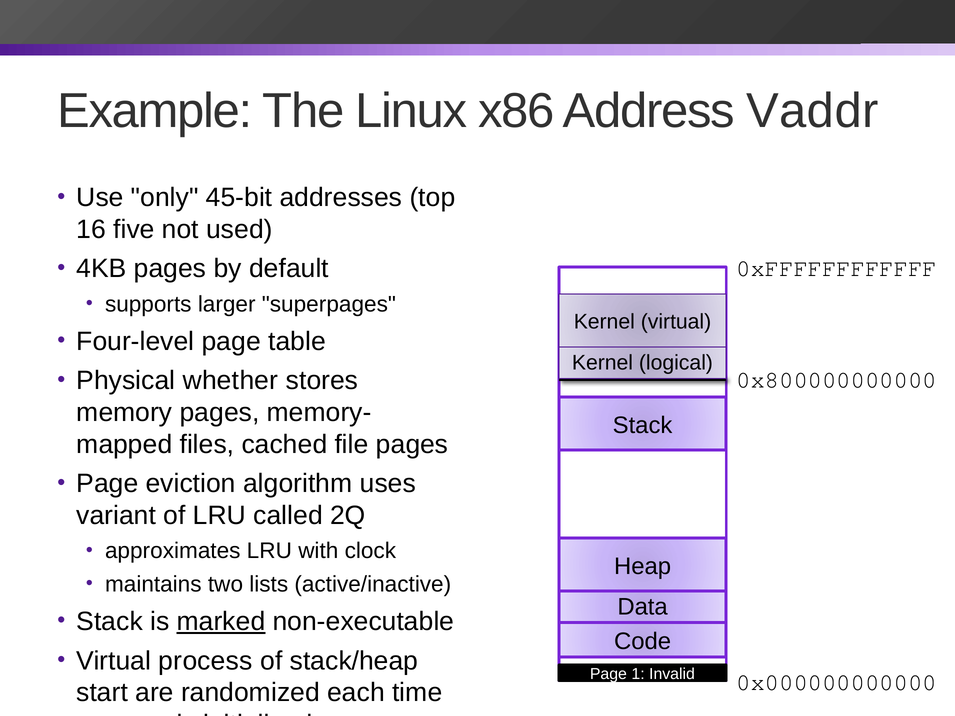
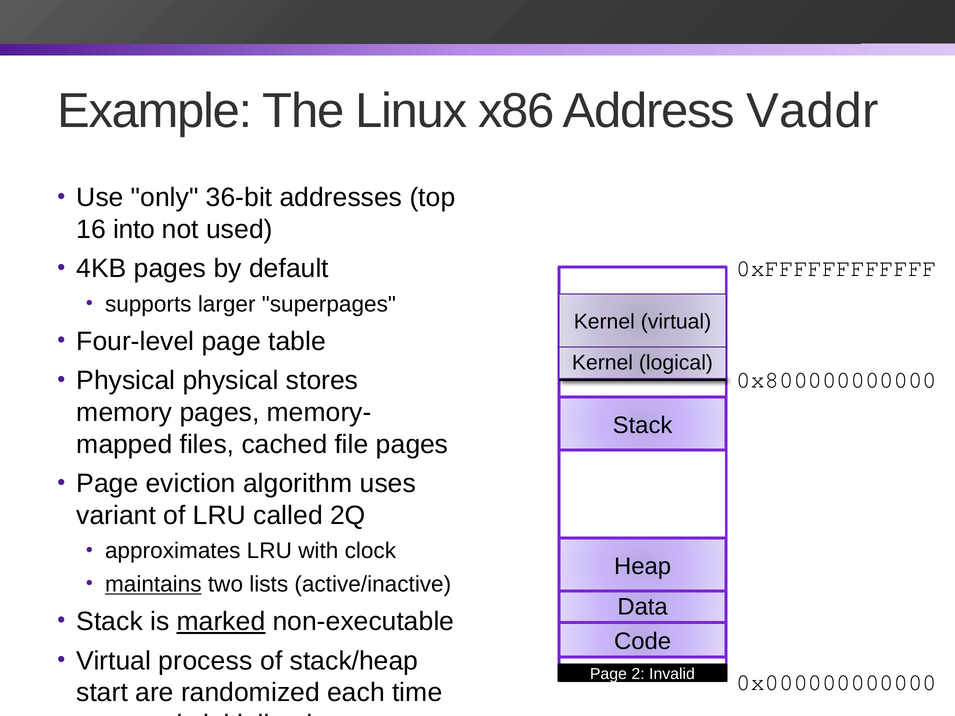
45-bit: 45-bit -> 36-bit
five: five -> into
Physical whether: whether -> physical
maintains underline: none -> present
1: 1 -> 2
